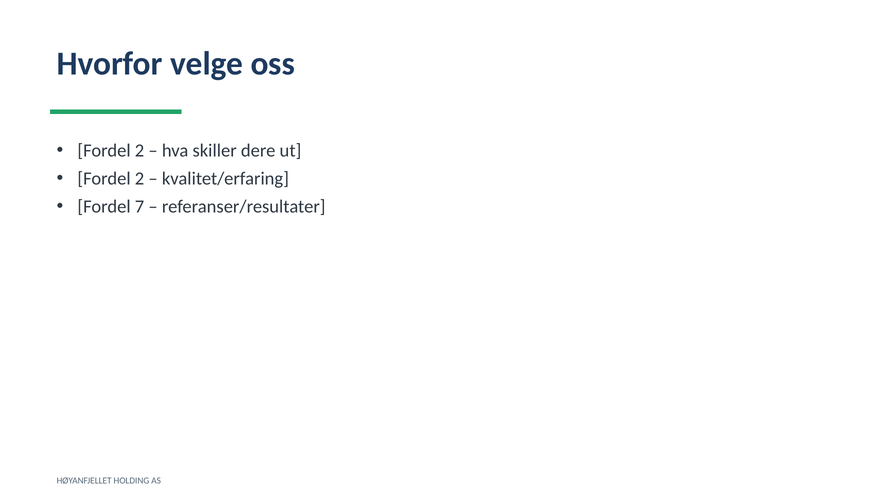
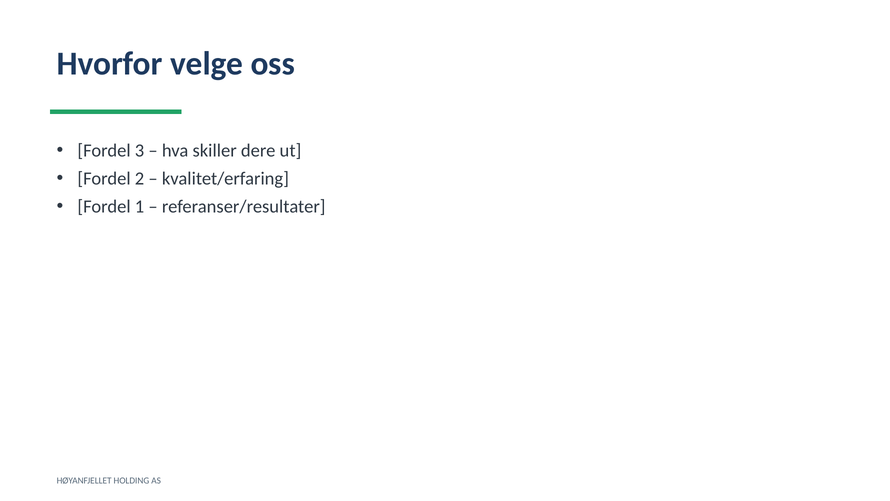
2 at (140, 151): 2 -> 3
7: 7 -> 1
